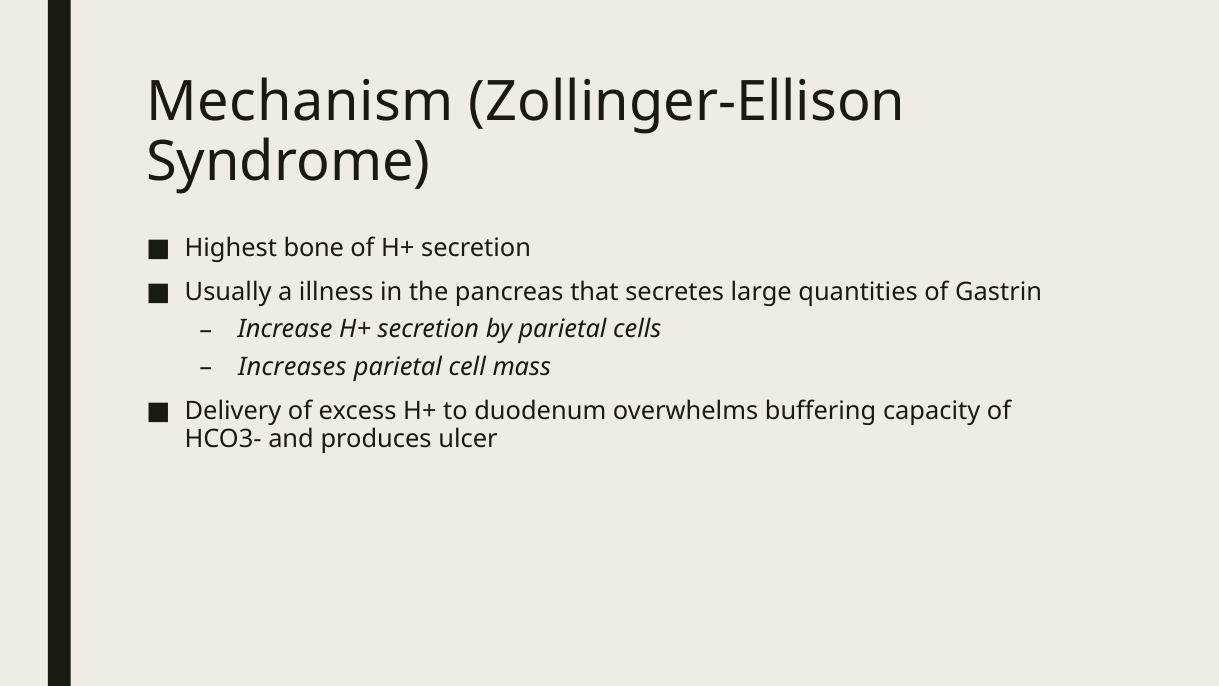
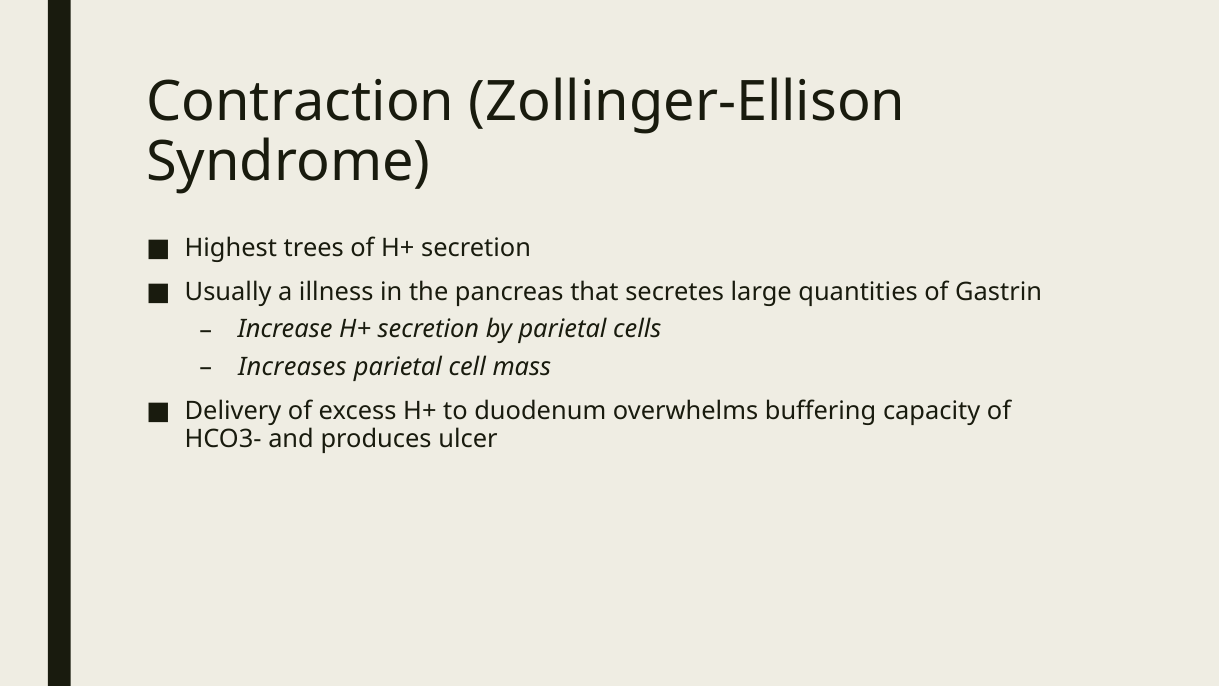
Mechanism: Mechanism -> Contraction
bone: bone -> trees
